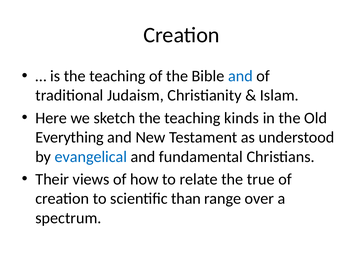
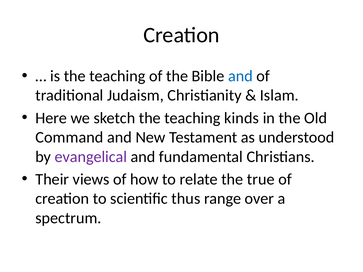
Everything: Everything -> Command
evangelical colour: blue -> purple
than: than -> thus
